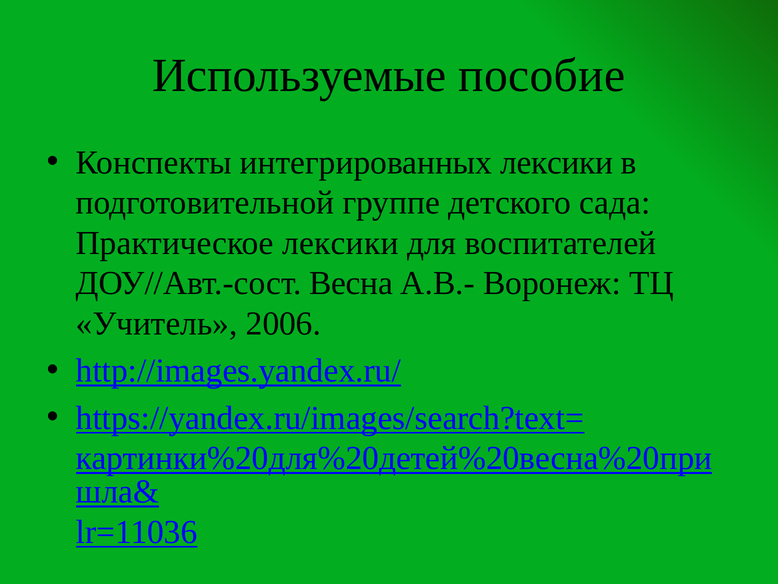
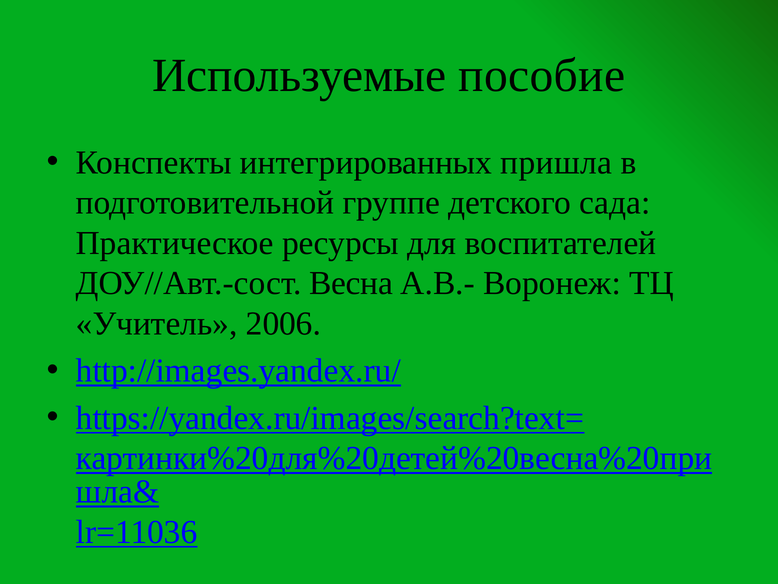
интегрированных лексики: лексики -> пришла
Практическое лексики: лексики -> ресурсы
